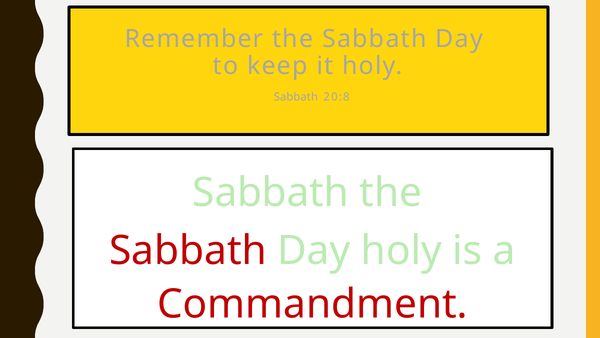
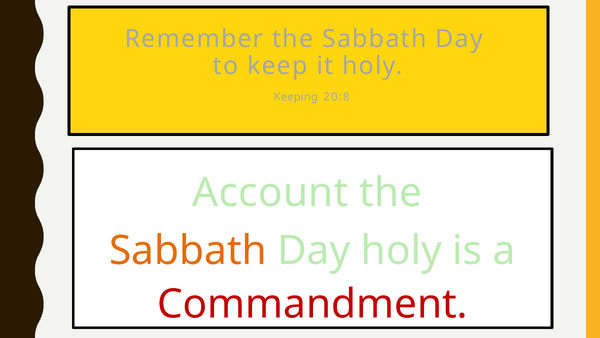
Sabbath at (296, 97): Sabbath -> Keeping
Sabbath at (271, 192): Sabbath -> Account
Sabbath at (188, 250) colour: red -> orange
